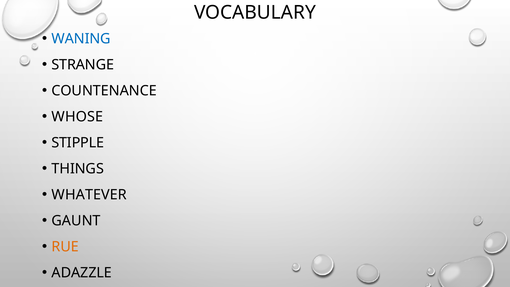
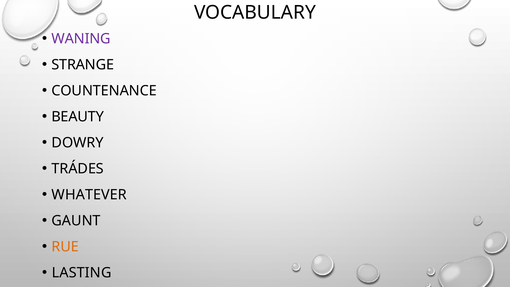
WANING colour: blue -> purple
WHOSE: WHOSE -> BEAUTY
STIPPLE: STIPPLE -> DOWRY
THINGS: THINGS -> TRÁDES
ADAZZLE: ADAZZLE -> LASTING
